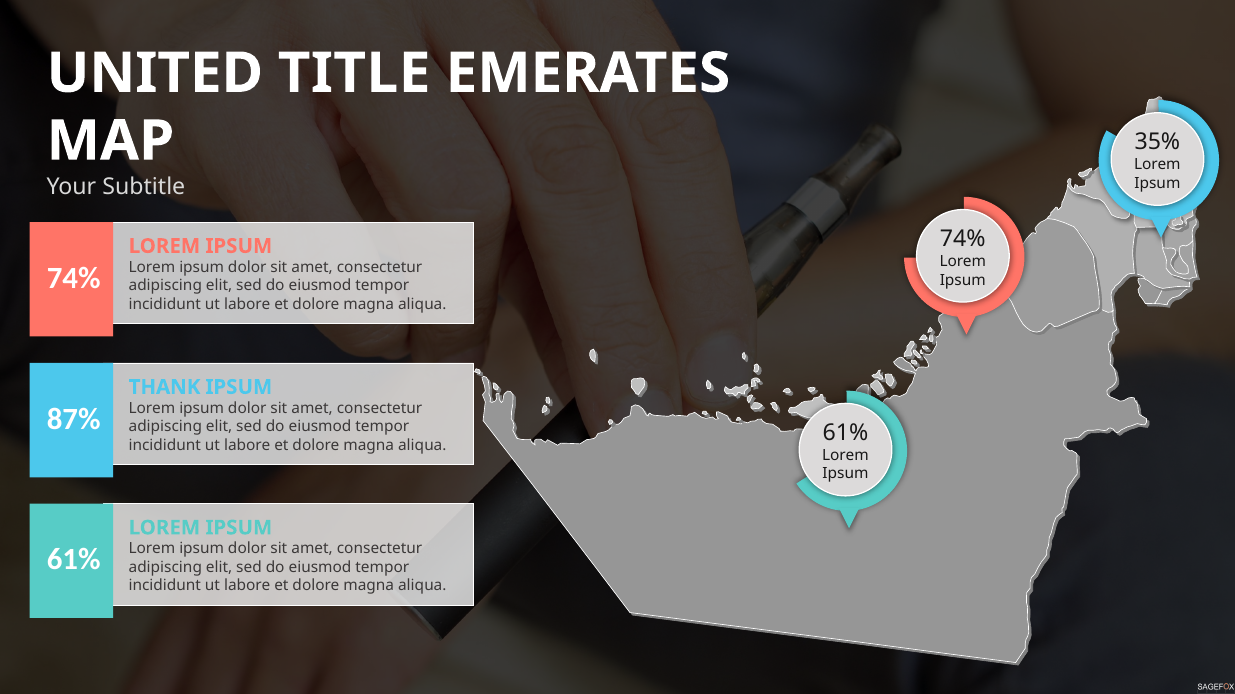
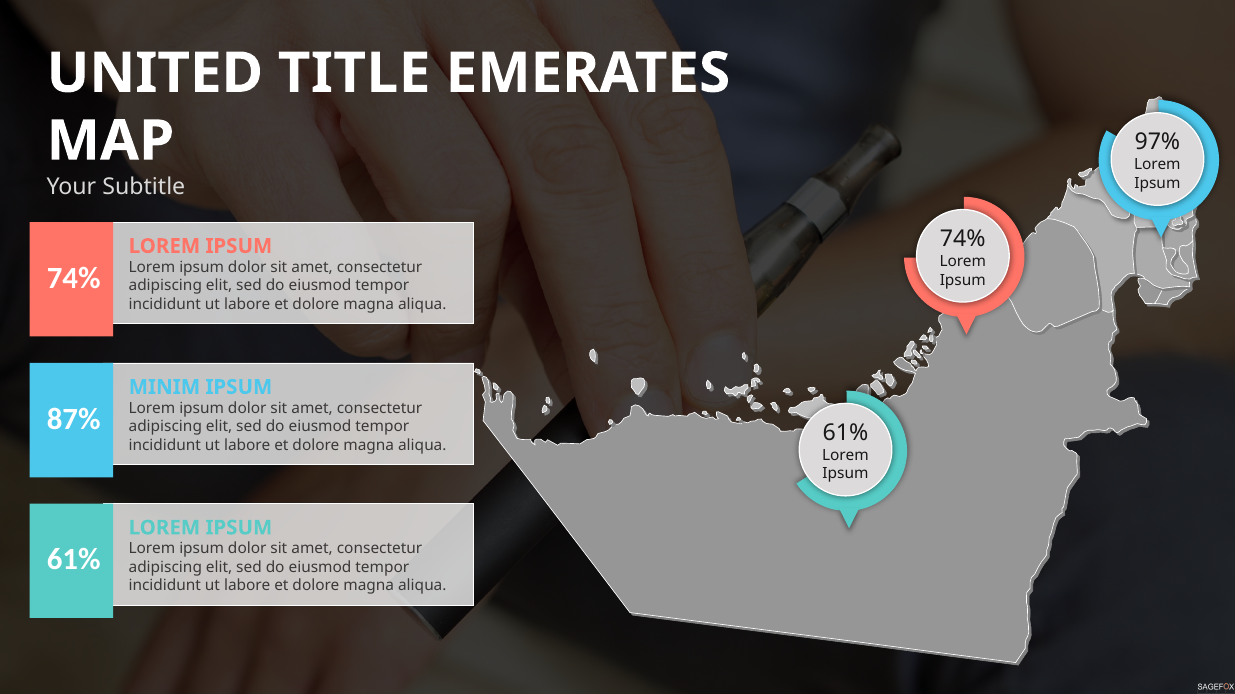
35%: 35% -> 97%
THANK: THANK -> MINIM
